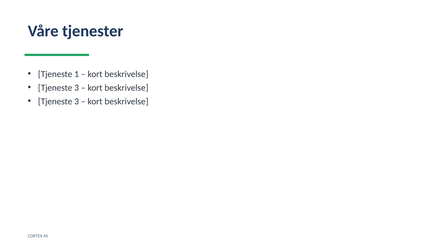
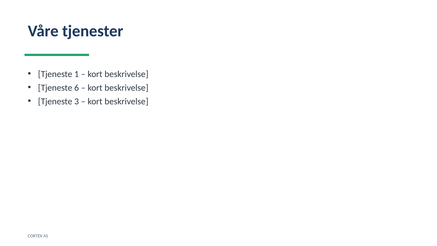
3 at (77, 88): 3 -> 6
